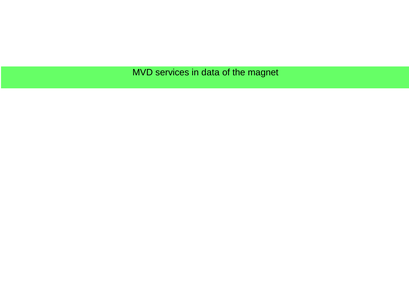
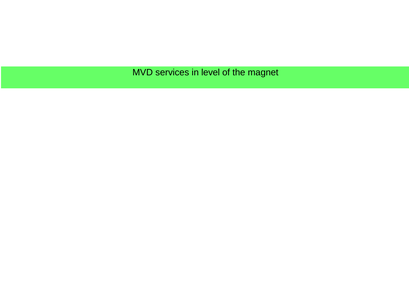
data: data -> level
